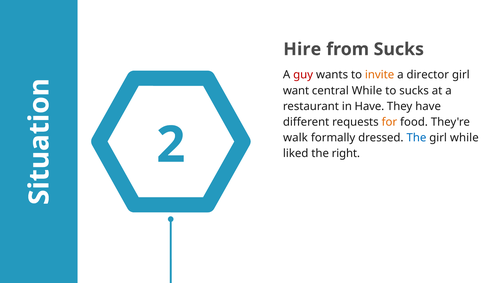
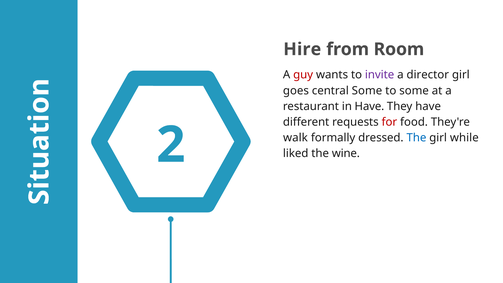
from Sucks: Sucks -> Room
invite colour: orange -> purple
want: want -> goes
central While: While -> Some
to sucks: sucks -> some
for colour: orange -> red
right: right -> wine
